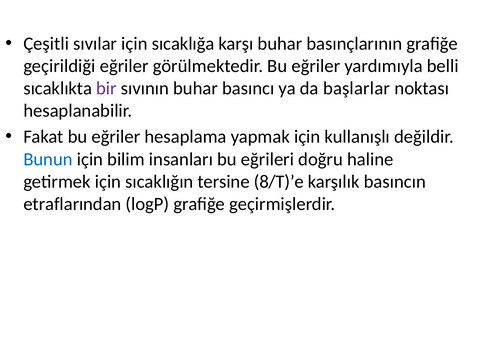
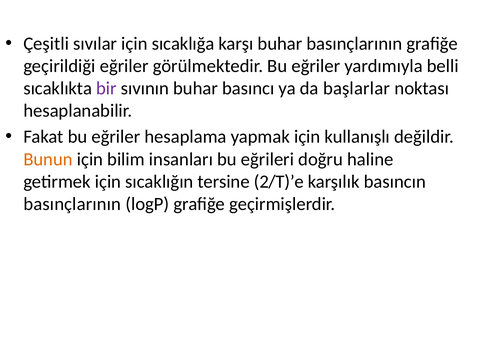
Bunun colour: blue -> orange
8/T)’e: 8/T)’e -> 2/T)’e
etraflarından at (72, 204): etraflarından -> basınçlarının
